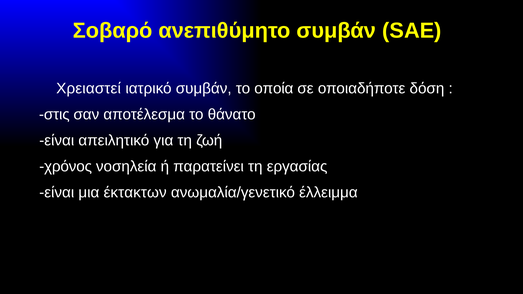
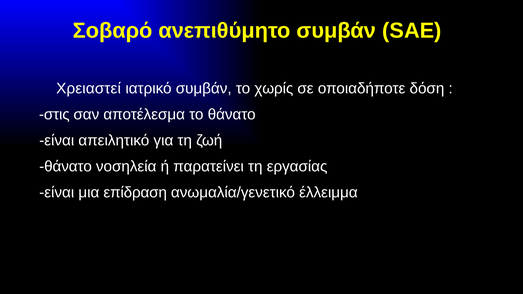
οποία: οποία -> χωρίς
χρόνος at (66, 167): χρόνος -> θάνατο
έκτακτων: έκτακτων -> επίδραση
